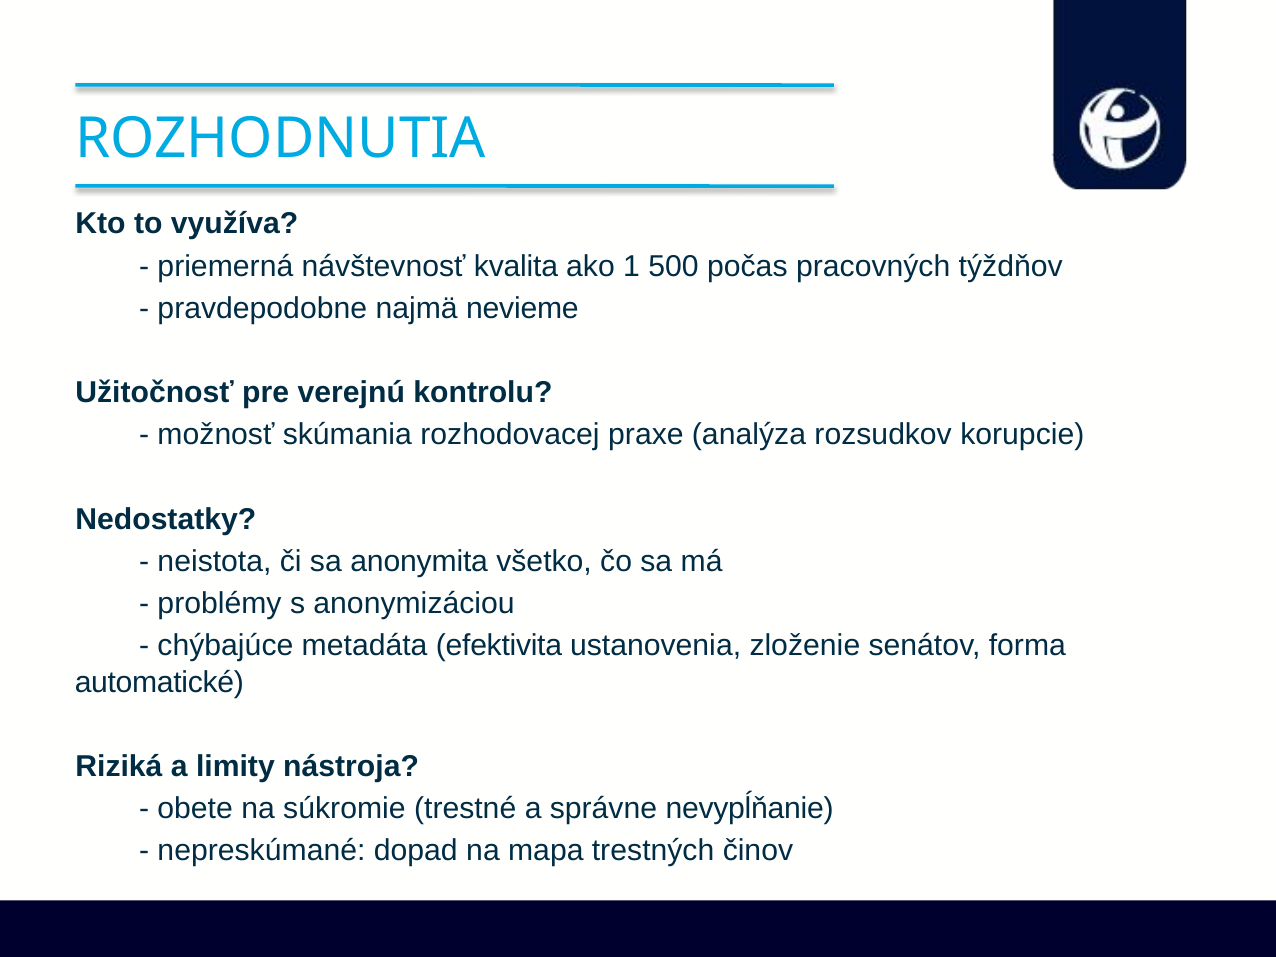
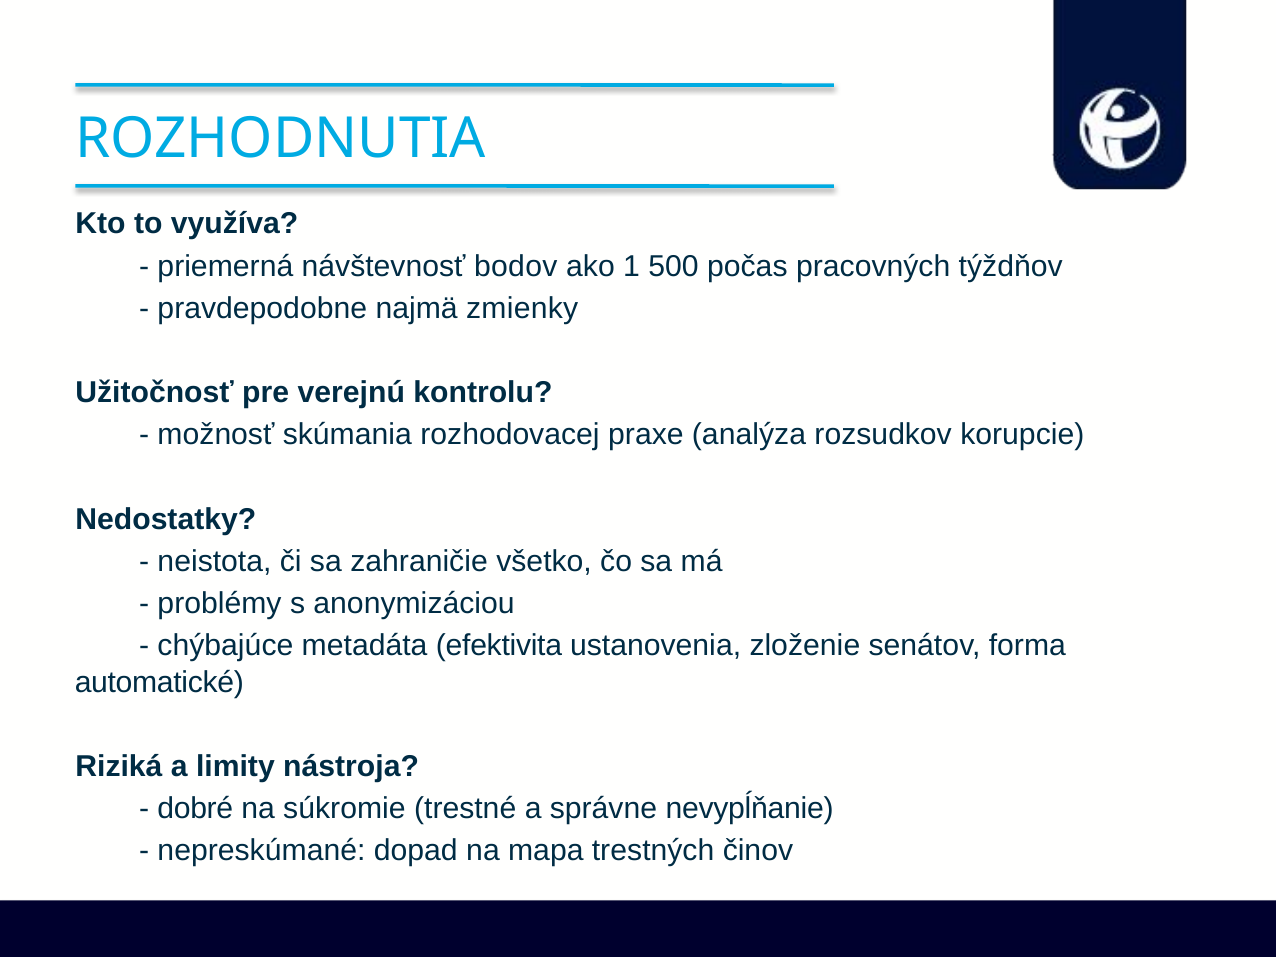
kvalita: kvalita -> bodov
nevieme: nevieme -> zmienky
anonymita: anonymita -> zahraničie
obete: obete -> dobré
